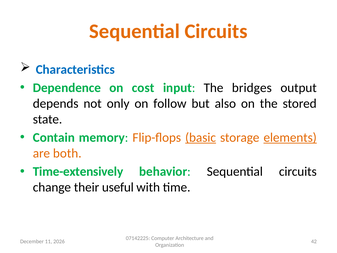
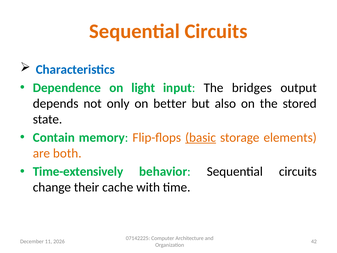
cost: cost -> light
follow: follow -> better
elements underline: present -> none
useful: useful -> cache
